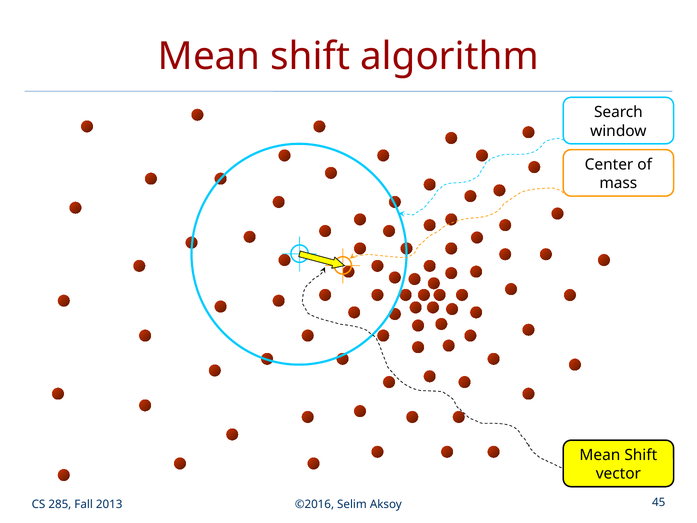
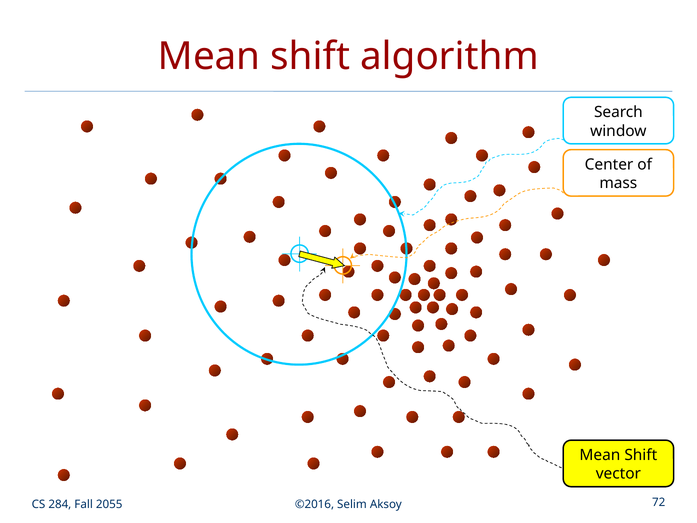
285: 285 -> 284
2013: 2013 -> 2055
45: 45 -> 72
